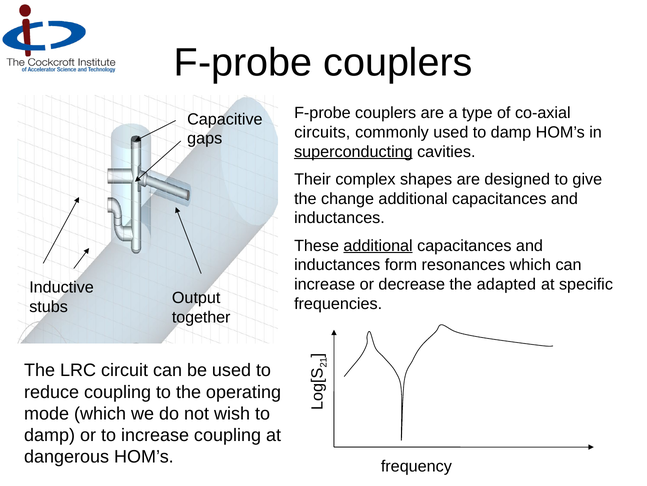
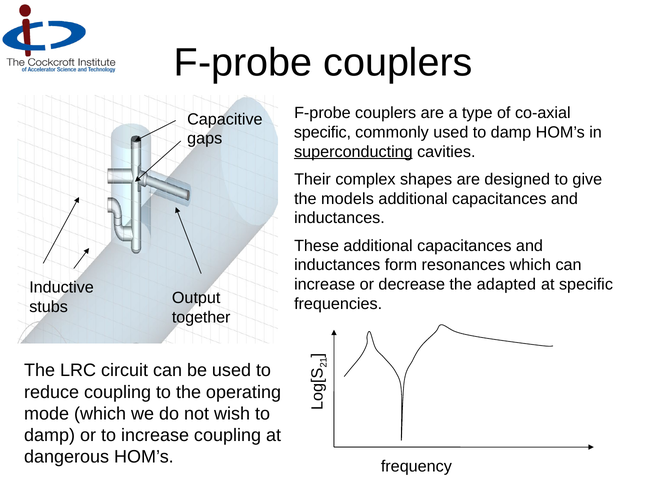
circuits at (322, 132): circuits -> specific
change: change -> models
additional at (378, 245) underline: present -> none
